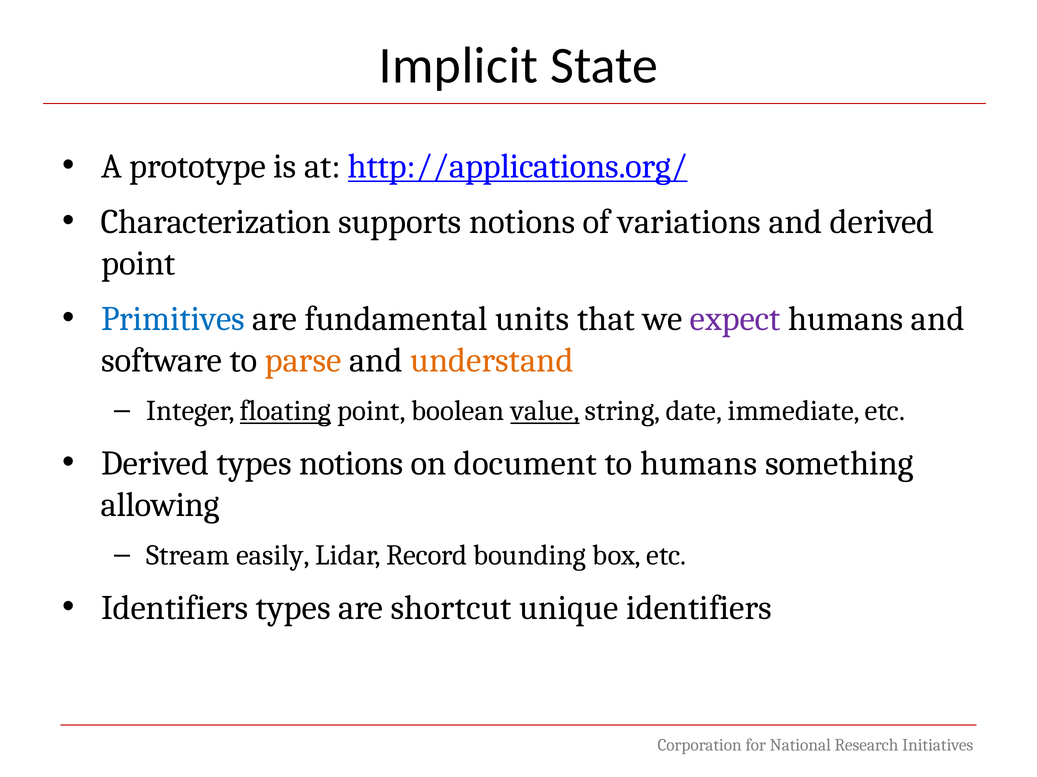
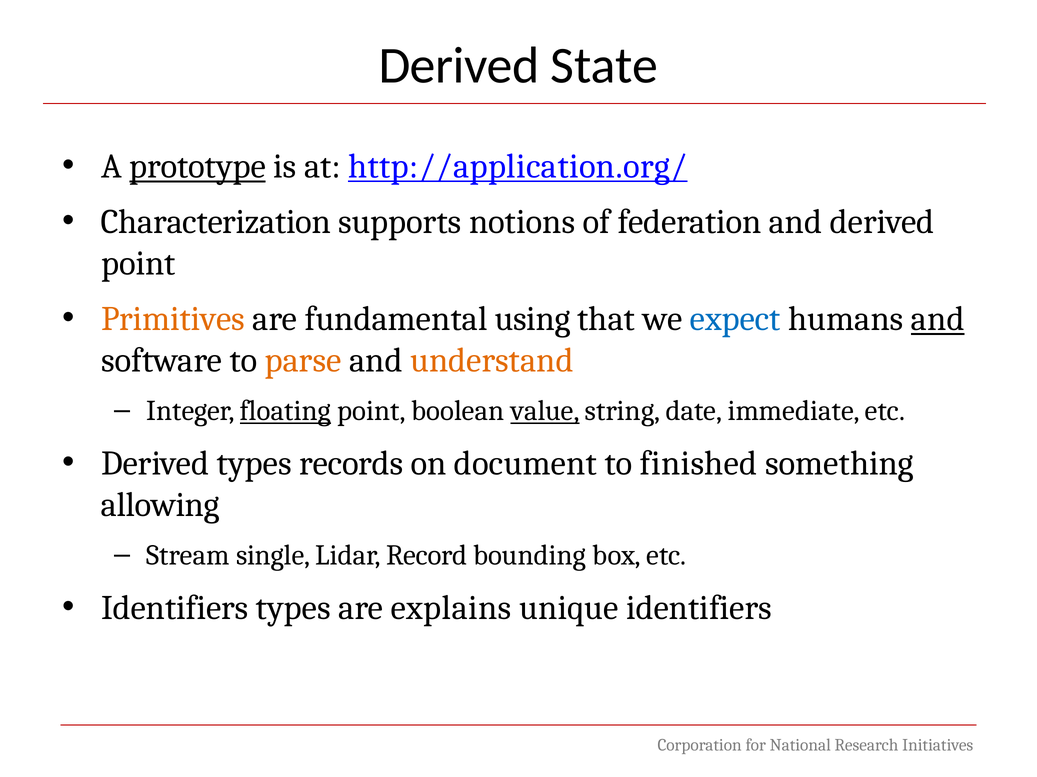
Implicit at (458, 66): Implicit -> Derived
prototype underline: none -> present
http://applications.org/: http://applications.org/ -> http://application.org/
variations: variations -> federation
Primitives colour: blue -> orange
units: units -> using
expect colour: purple -> blue
and at (938, 319) underline: none -> present
types notions: notions -> records
to humans: humans -> finished
easily: easily -> single
shortcut: shortcut -> explains
